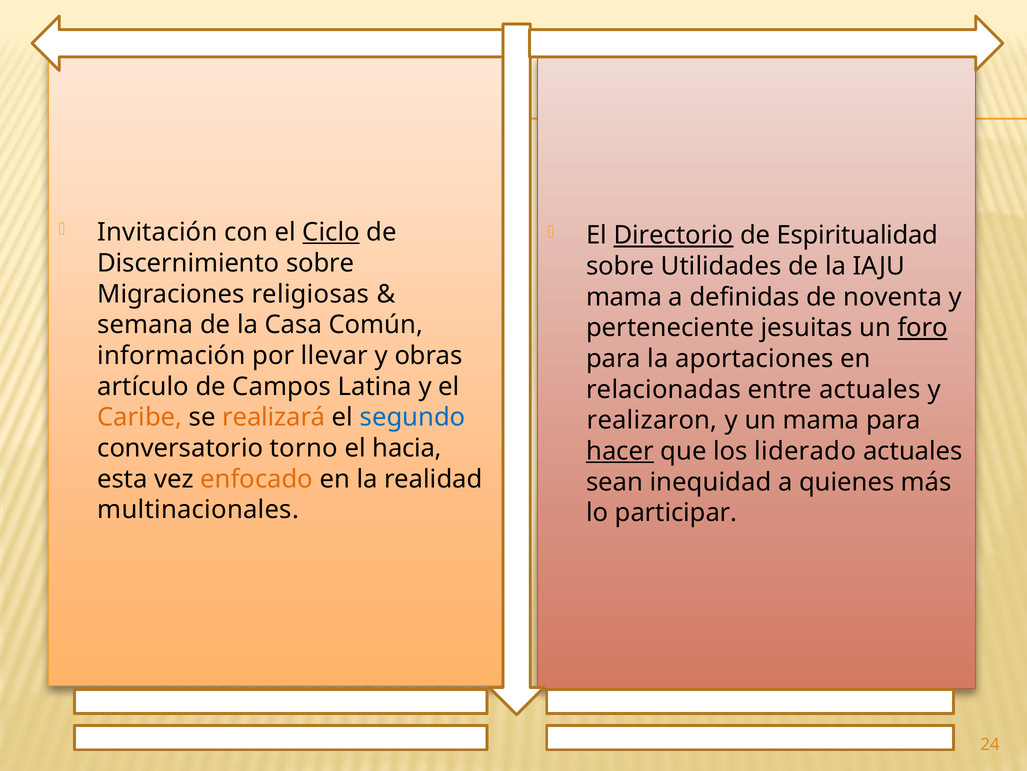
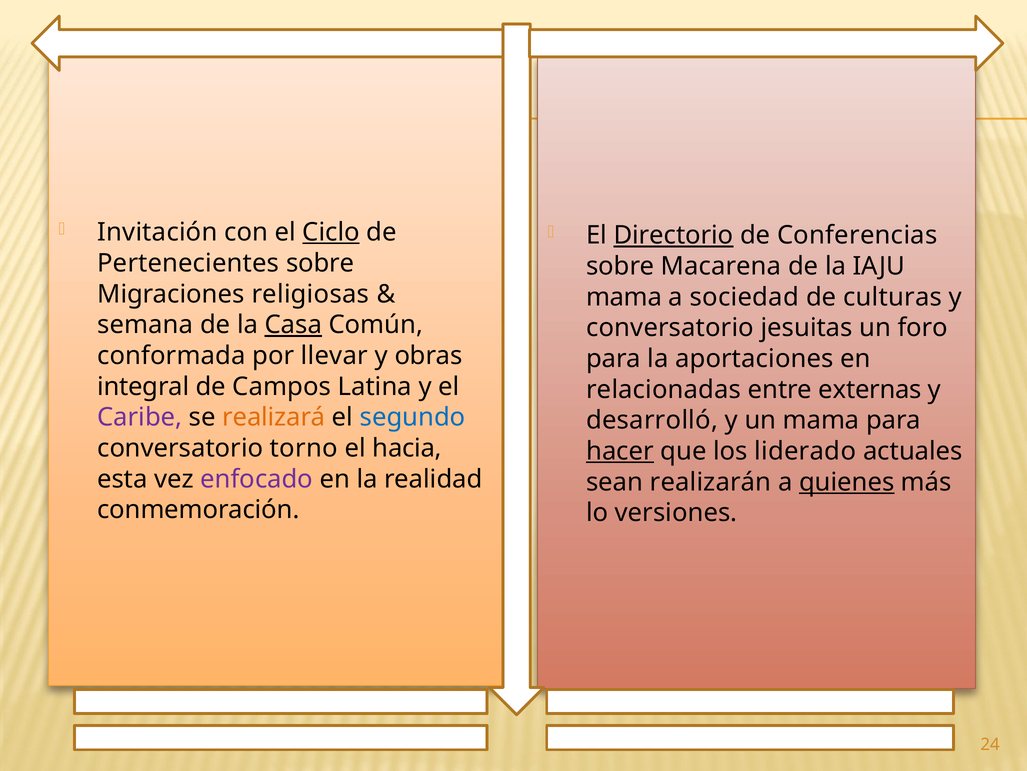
Espiritualidad: Espiritualidad -> Conferencias
Discernimiento: Discernimiento -> Pertenecientes
Utilidades: Utilidades -> Macarena
definidas: definidas -> sociedad
noventa: noventa -> culturas
Casa underline: none -> present
perteneciente at (670, 328): perteneciente -> conversatorio
foro underline: present -> none
información: información -> conformada
artículo: artículo -> integral
entre actuales: actuales -> externas
Caribe colour: orange -> purple
realizaron: realizaron -> desarrolló
enfocado colour: orange -> purple
inequidad: inequidad -> realizarán
quienes underline: none -> present
multinacionales: multinacionales -> conmemoración
participar: participar -> versiones
